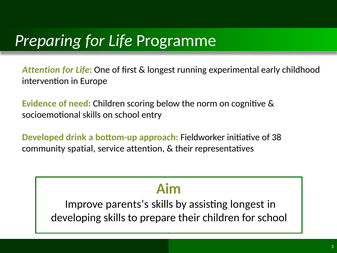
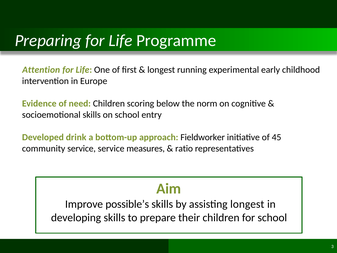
38: 38 -> 45
community spatial: spatial -> service
service attention: attention -> measures
their at (184, 148): their -> ratio
parents’s: parents’s -> possible’s
